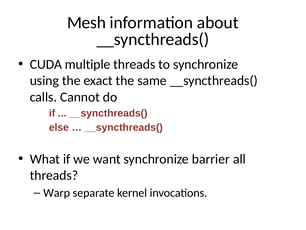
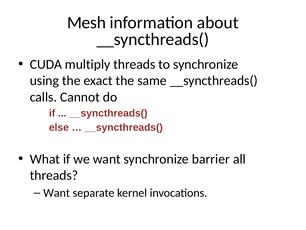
multiple: multiple -> multiply
Warp at (57, 193): Warp -> Want
